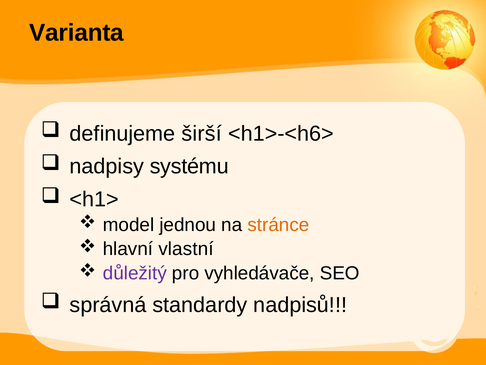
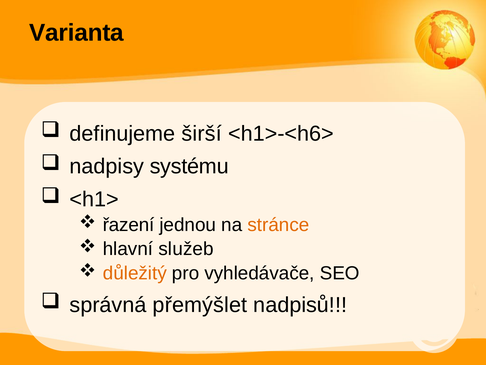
model: model -> řazení
vlastní: vlastní -> služeb
důležitý colour: purple -> orange
standardy: standardy -> přemýšlet
